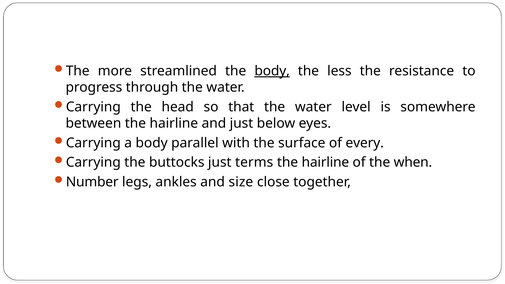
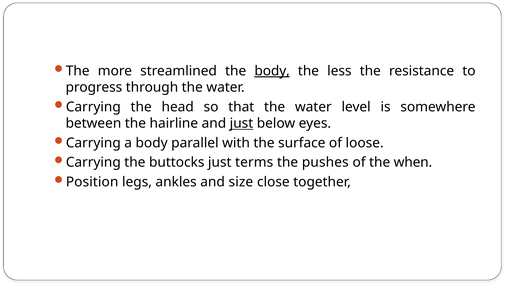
just at (241, 123) underline: none -> present
every: every -> loose
hairline at (325, 162): hairline -> pushes
Number: Number -> Position
